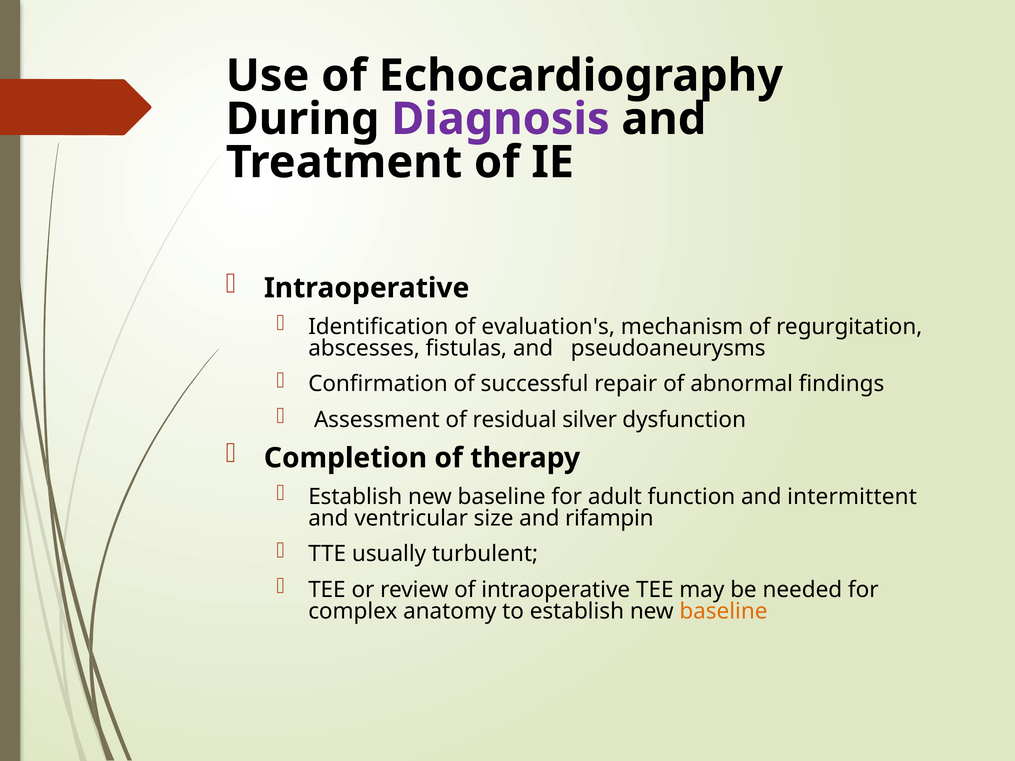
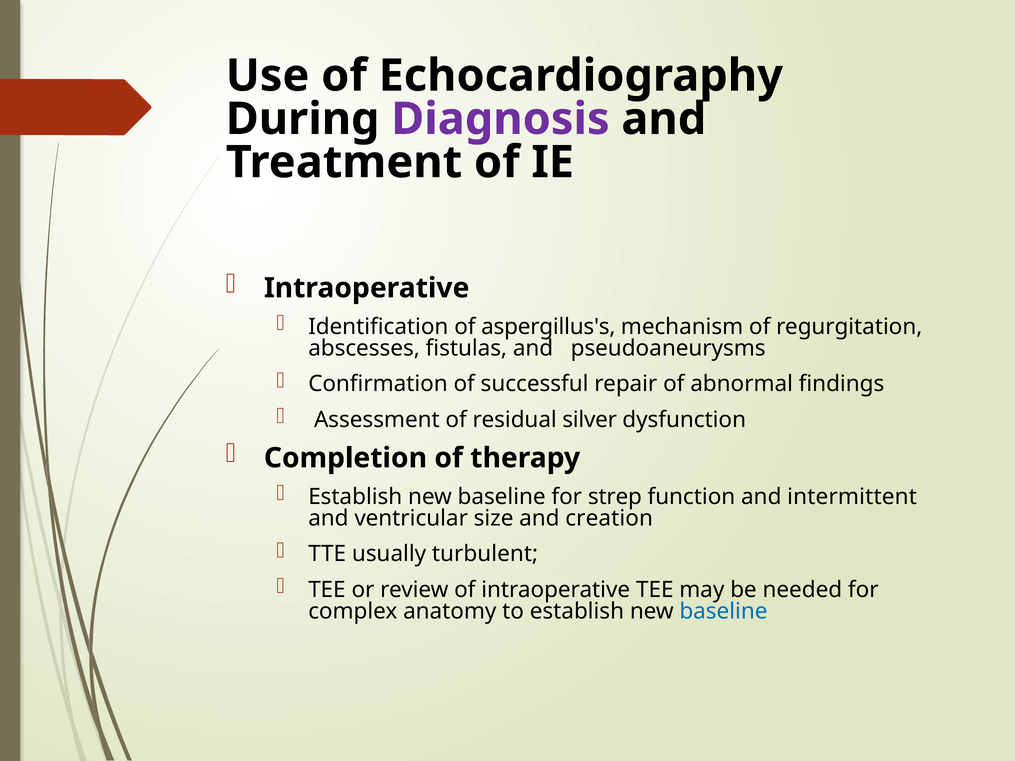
evaluation's: evaluation's -> aspergillus's
adult: adult -> strep
rifampin: rifampin -> creation
baseline at (723, 611) colour: orange -> blue
